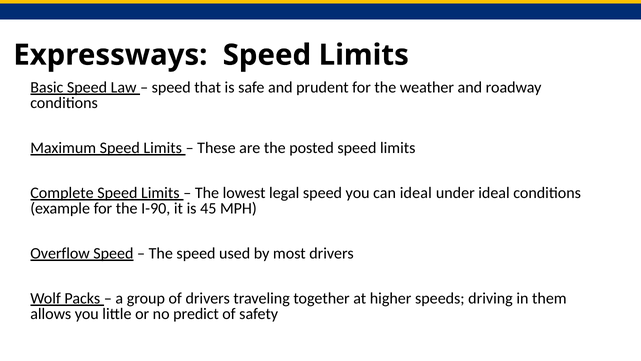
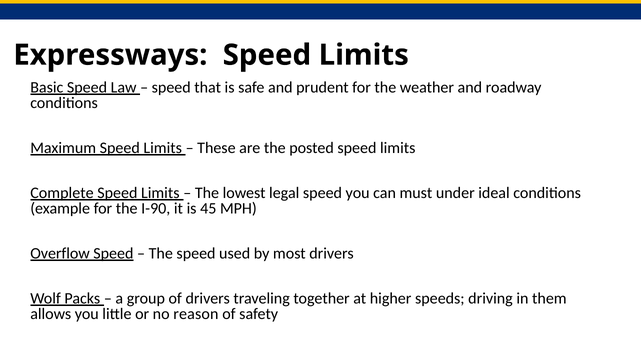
can ideal: ideal -> must
predict: predict -> reason
